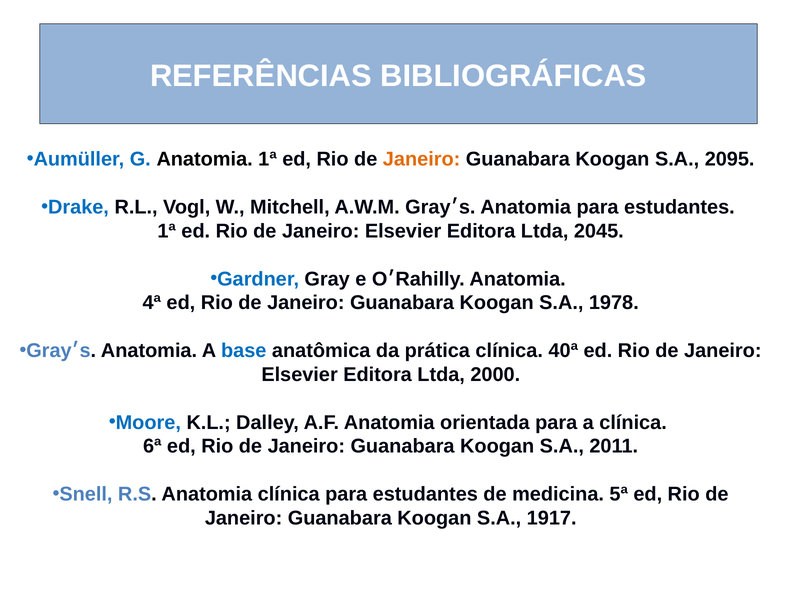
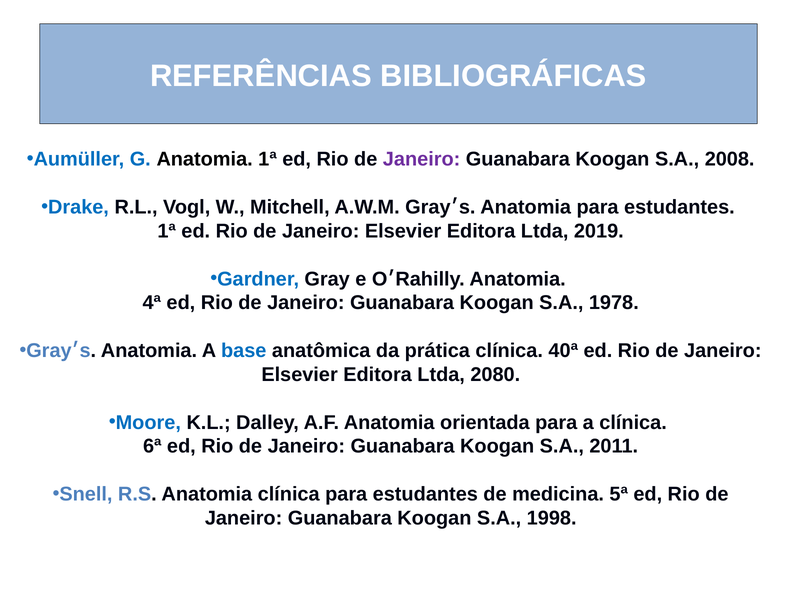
Janeiro at (422, 159) colour: orange -> purple
2095: 2095 -> 2008
2045: 2045 -> 2019
2000: 2000 -> 2080
1917: 1917 -> 1998
